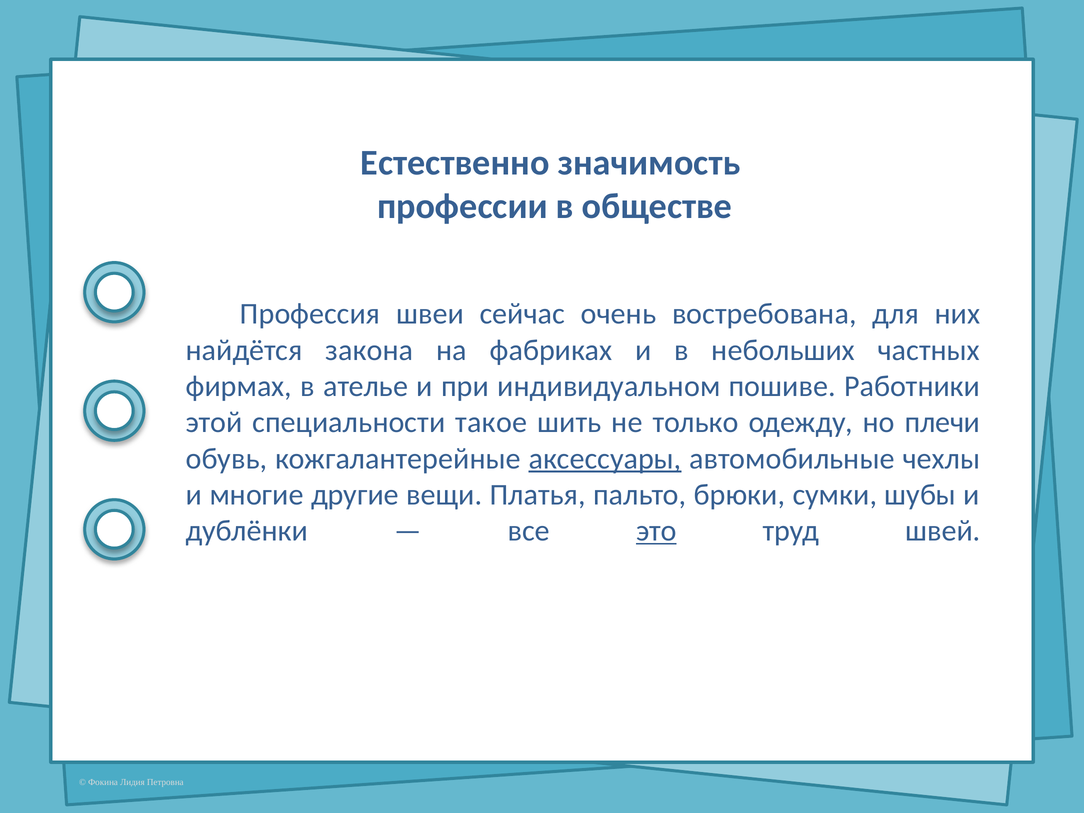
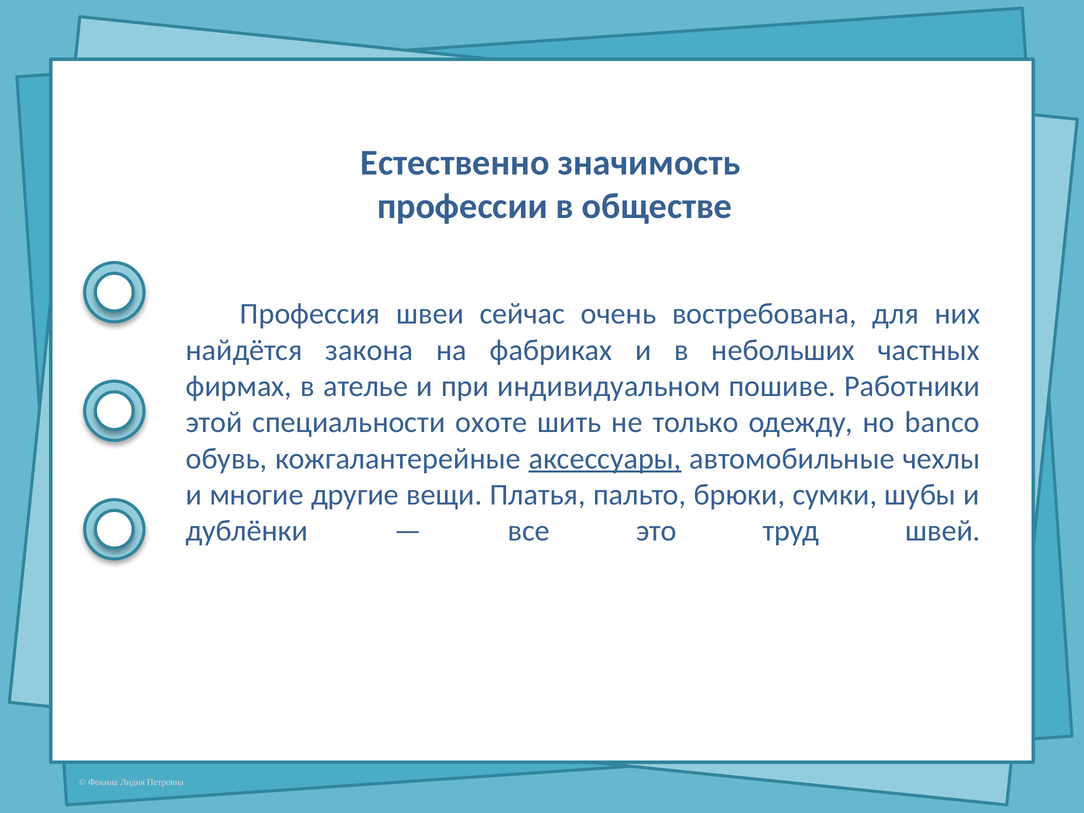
такое: такое -> охоте
плечи: плечи -> banco
это underline: present -> none
